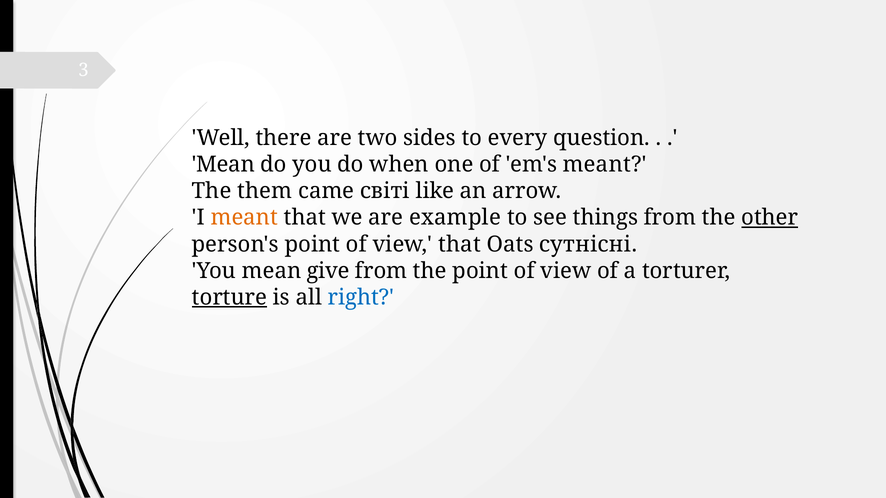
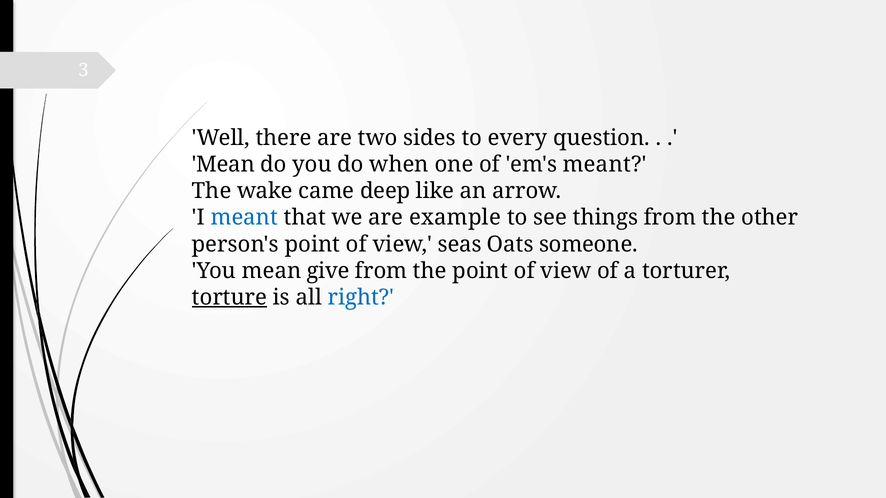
them: them -> wake
світі: світі -> deep
meant at (244, 218) colour: orange -> blue
other underline: present -> none
view that: that -> seas
сутнісні: сутнісні -> someone
